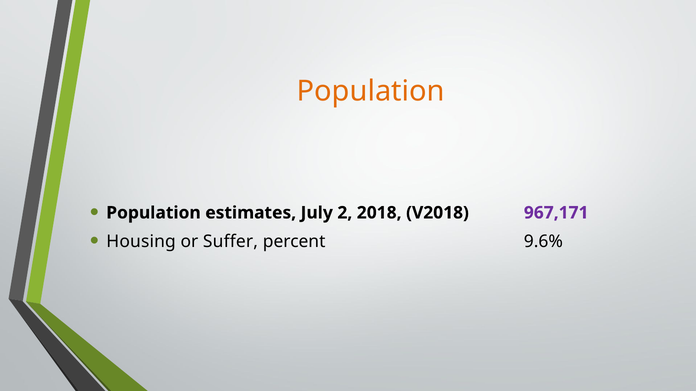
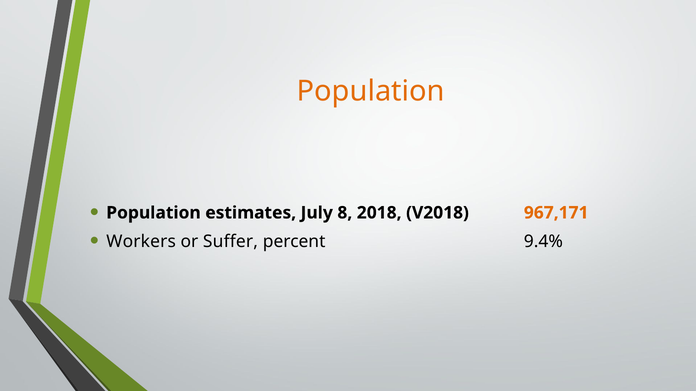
2: 2 -> 8
967,171 colour: purple -> orange
Housing: Housing -> Workers
9.6%: 9.6% -> 9.4%
